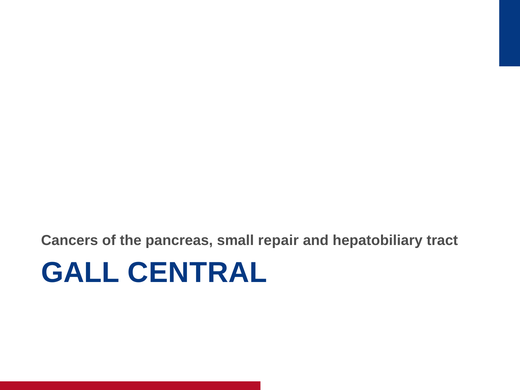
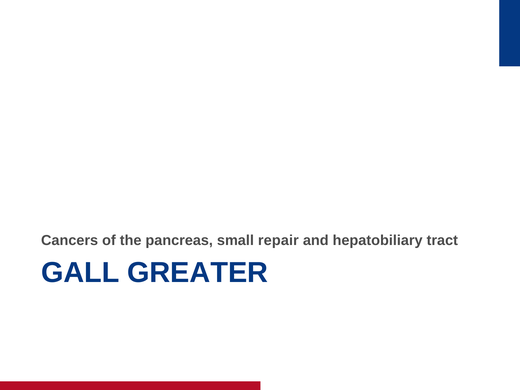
CENTRAL: CENTRAL -> GREATER
